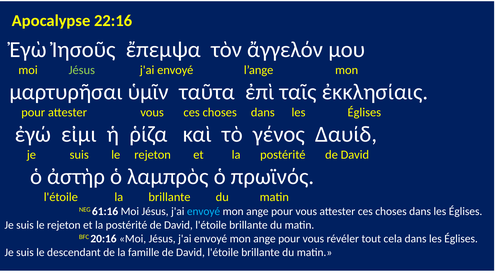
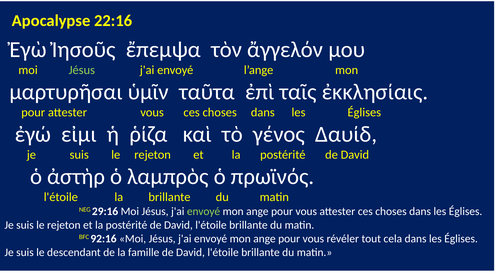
61:16: 61:16 -> 29:16
envoyé at (204, 211) colour: light blue -> light green
20:16: 20:16 -> 92:16
